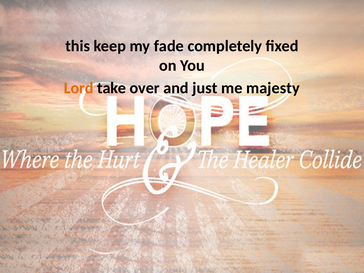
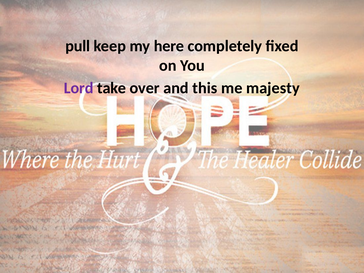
this: this -> pull
fade: fade -> here
Lord colour: orange -> purple
just: just -> this
